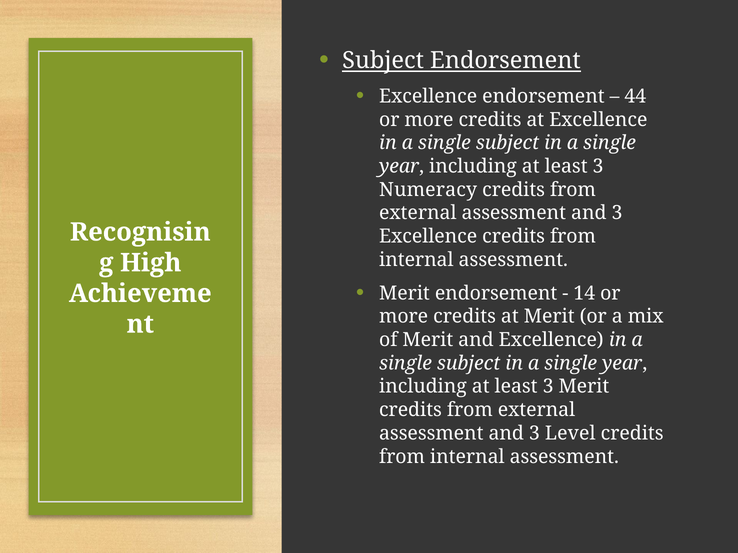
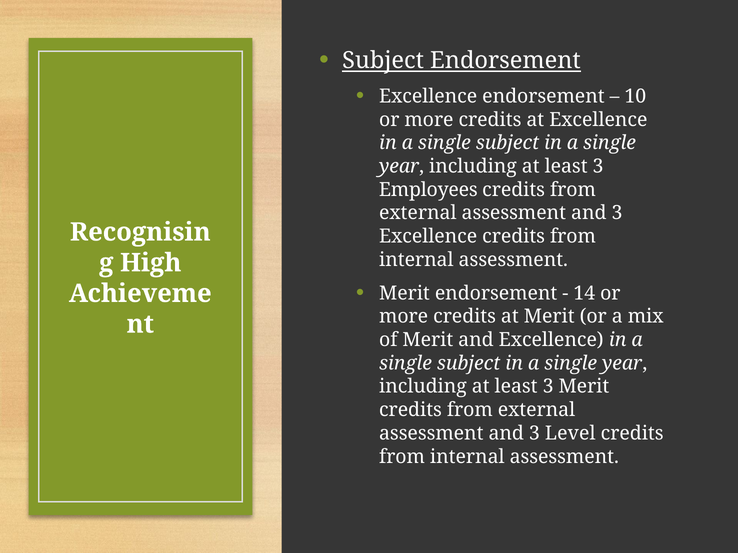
44: 44 -> 10
Numeracy: Numeracy -> Employees
